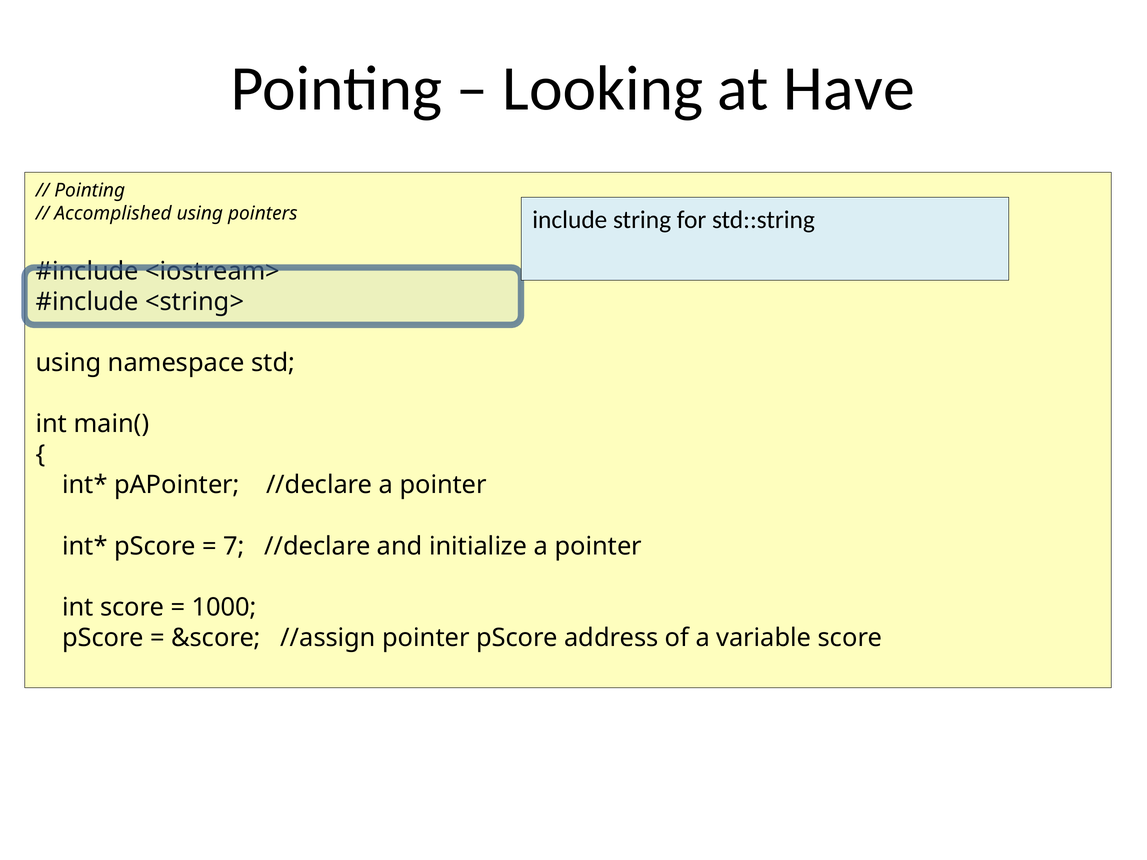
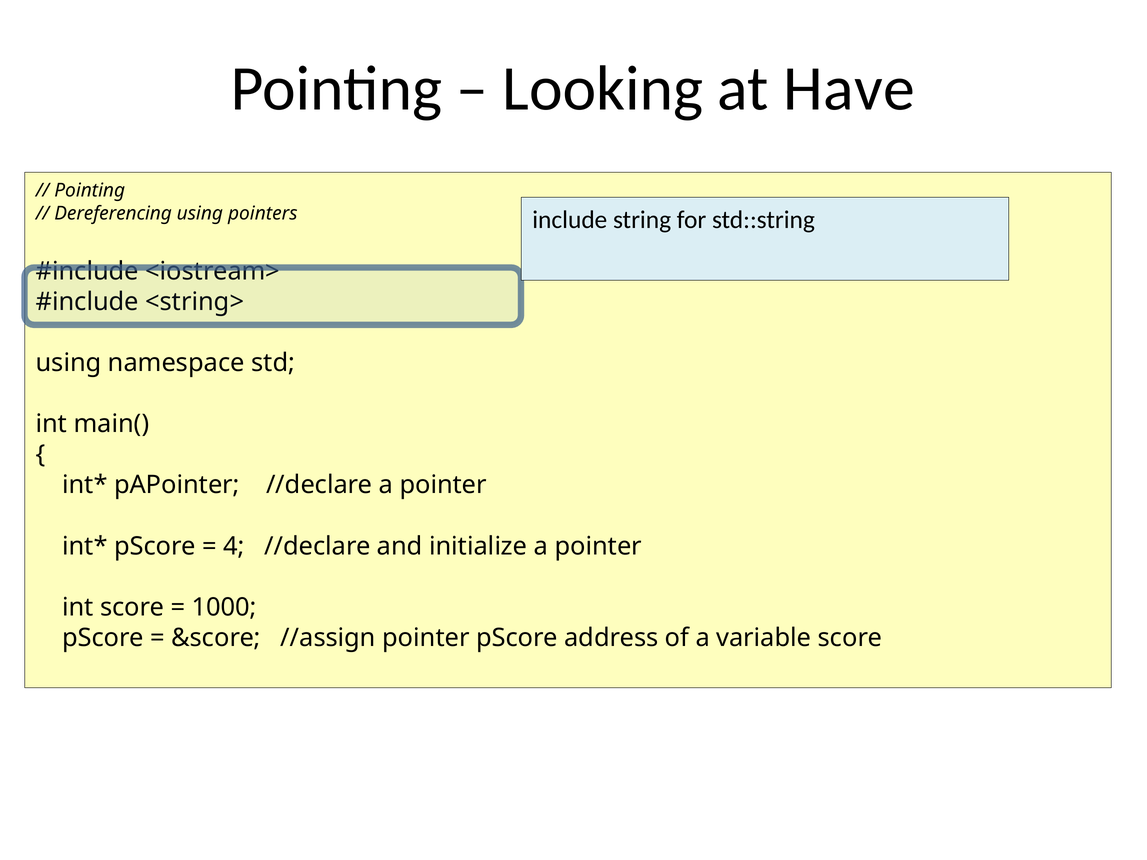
Accomplished: Accomplished -> Dereferencing
7: 7 -> 4
